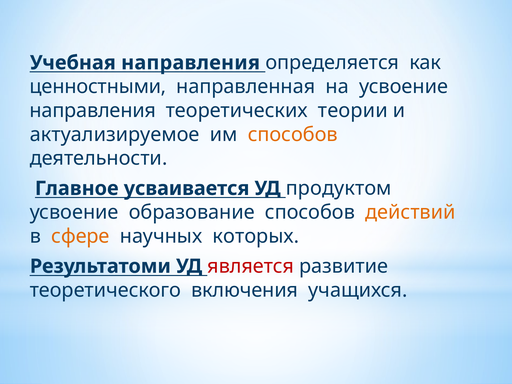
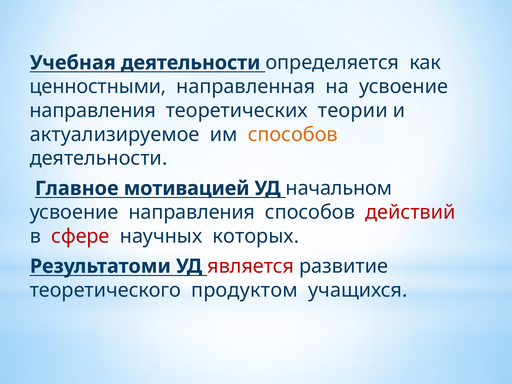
Учебная направления: направления -> деятельности
усваивается: усваивается -> мотивацией
продуктом: продуктом -> начальном
образование at (192, 212): образование -> направления
действий colour: orange -> red
сфере colour: orange -> red
включения: включения -> продуктом
